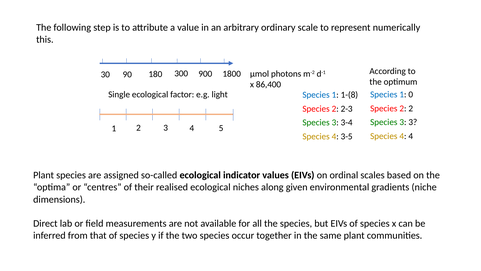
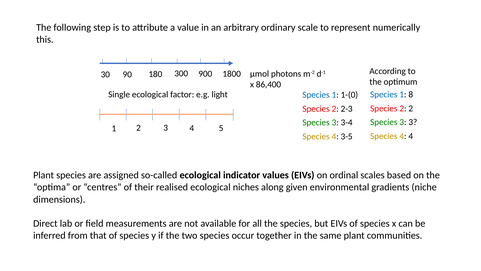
0: 0 -> 8
1-(8: 1-(8 -> 1-(0
